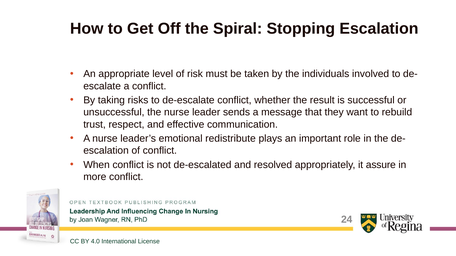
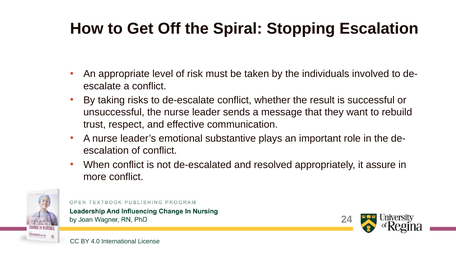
redistribute: redistribute -> substantive
